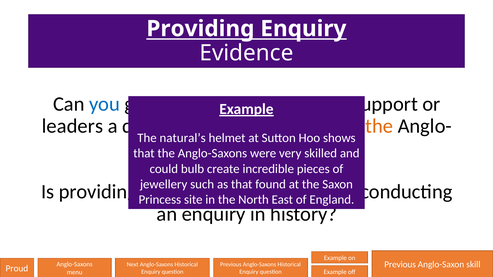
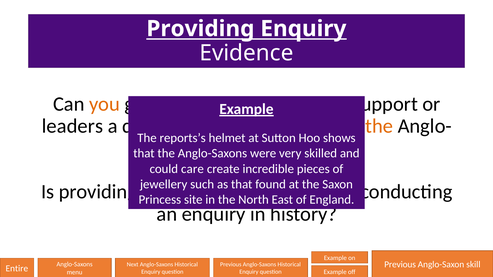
you colour: blue -> orange
natural’s: natural’s -> reports’s
bulb: bulb -> care
Proud: Proud -> Entire
